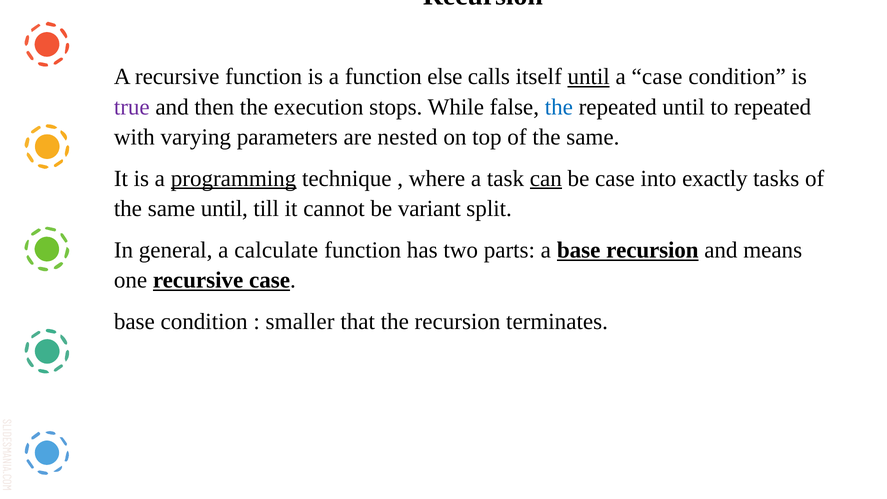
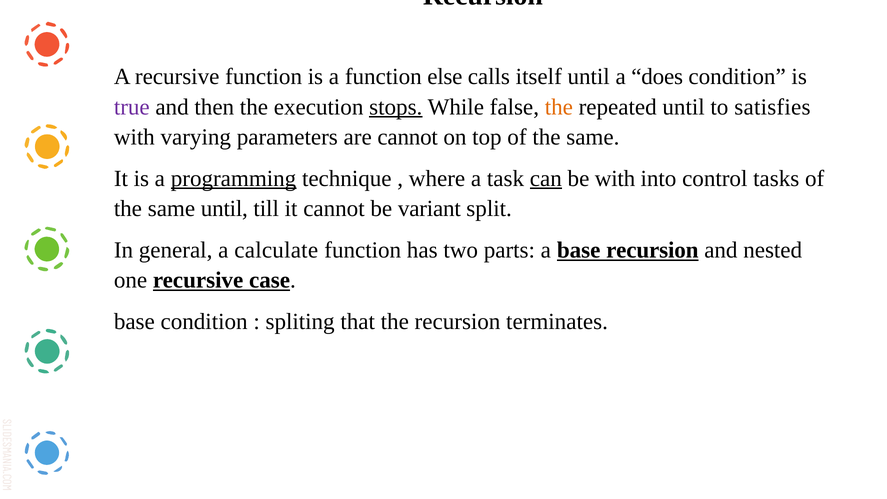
until at (589, 77) underline: present -> none
a case: case -> does
stops underline: none -> present
the at (559, 107) colour: blue -> orange
to repeated: repeated -> satisfies
are nested: nested -> cannot
be case: case -> with
exactly: exactly -> control
means: means -> nested
smaller: smaller -> spliting
